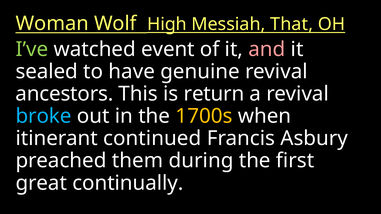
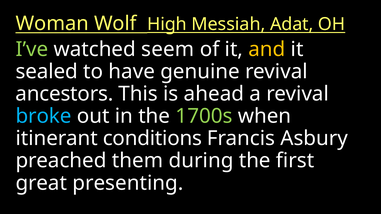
That: That -> Adat
event: event -> seem
and colour: pink -> yellow
return: return -> ahead
1700s colour: yellow -> light green
continued: continued -> conditions
continually: continually -> presenting
